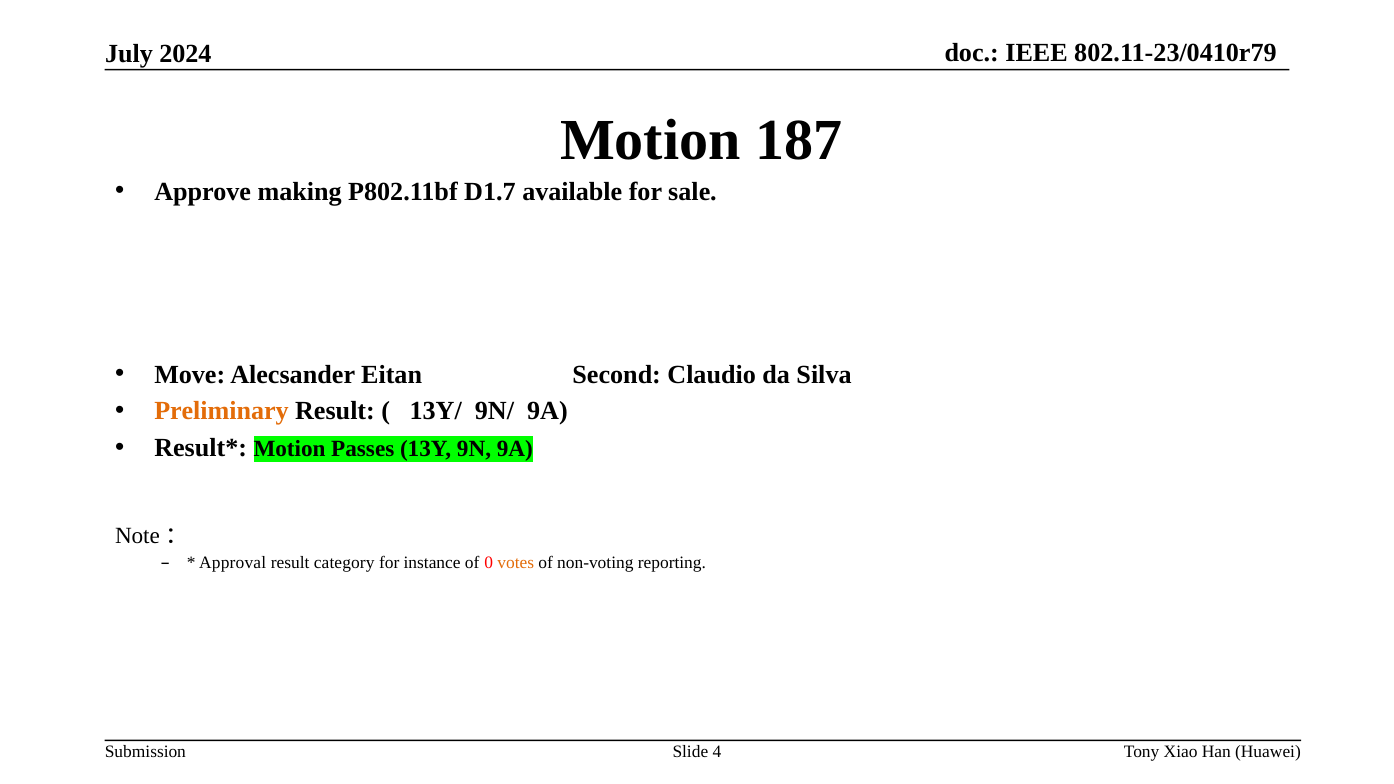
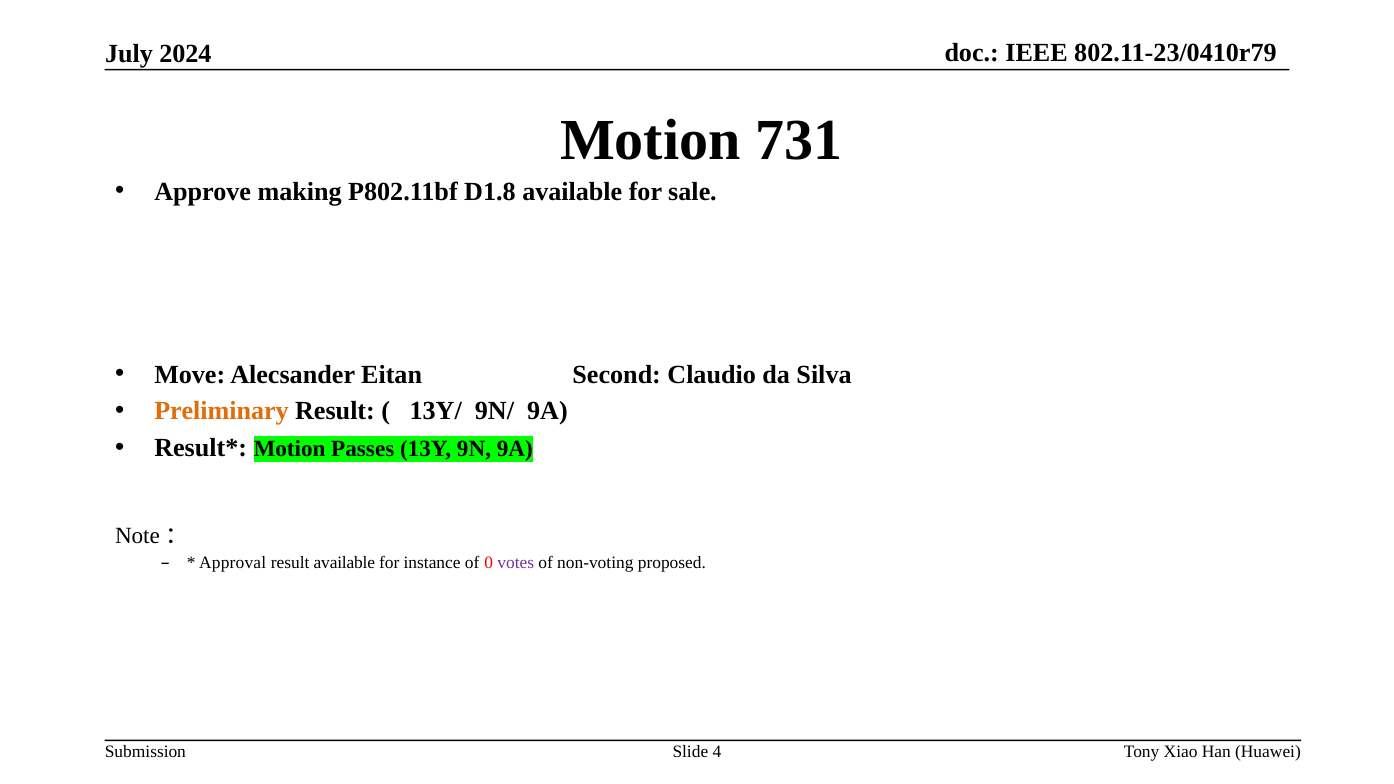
187: 187 -> 731
D1.7: D1.7 -> D1.8
result category: category -> available
votes colour: orange -> purple
reporting: reporting -> proposed
